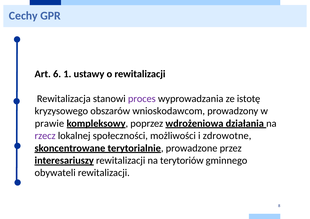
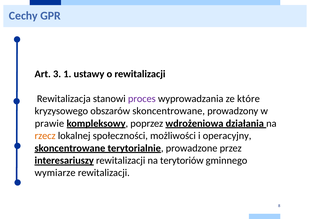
6: 6 -> 3
istotę: istotę -> które
obszarów wnioskodawcom: wnioskodawcom -> skoncentrowane
rzecz colour: purple -> orange
zdrowotne: zdrowotne -> operacyjny
obywateli: obywateli -> wymiarze
